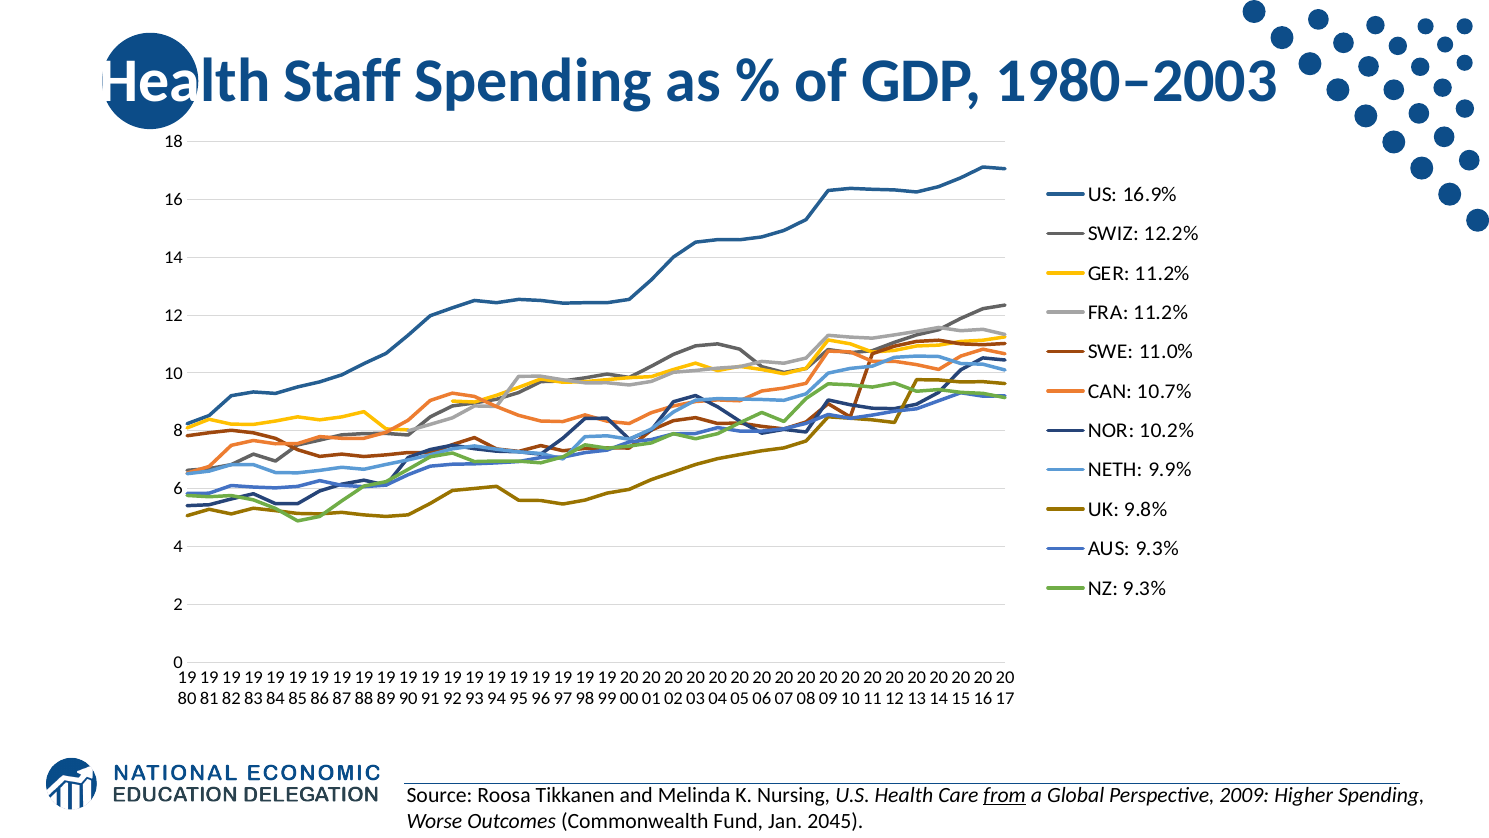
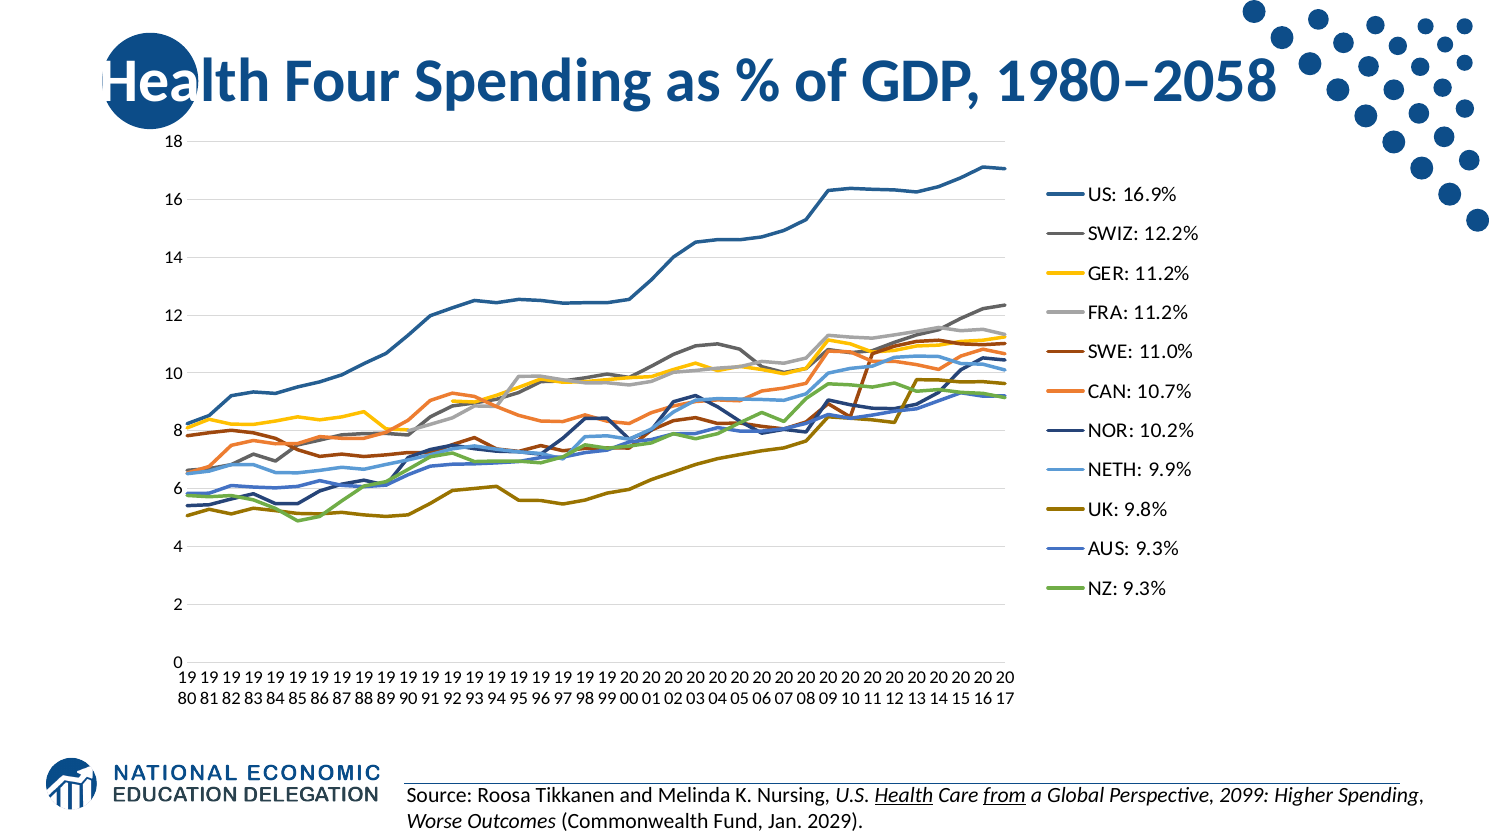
Staff: Staff -> Four
1980–2003: 1980–2003 -> 1980–2058
Health at (904, 795) underline: none -> present
2009: 2009 -> 2099
2045: 2045 -> 2029
